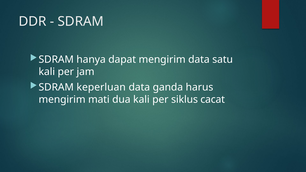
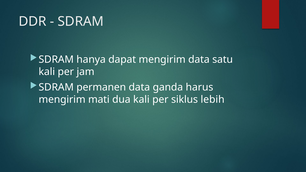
keperluan: keperluan -> permanen
cacat: cacat -> lebih
